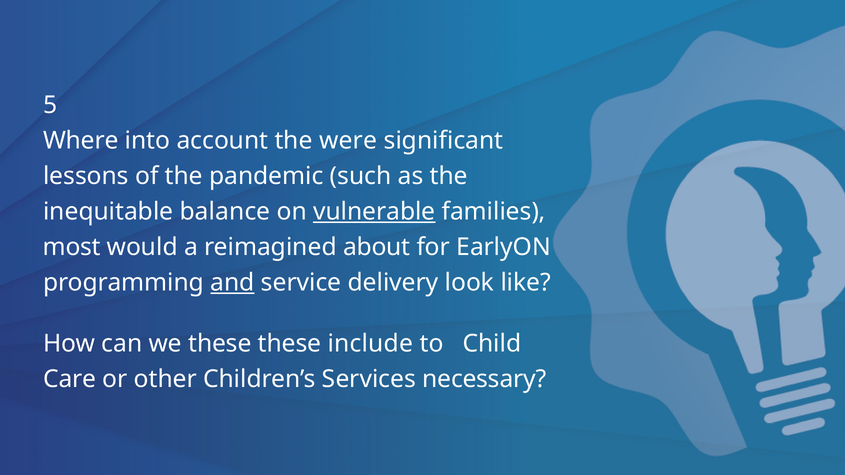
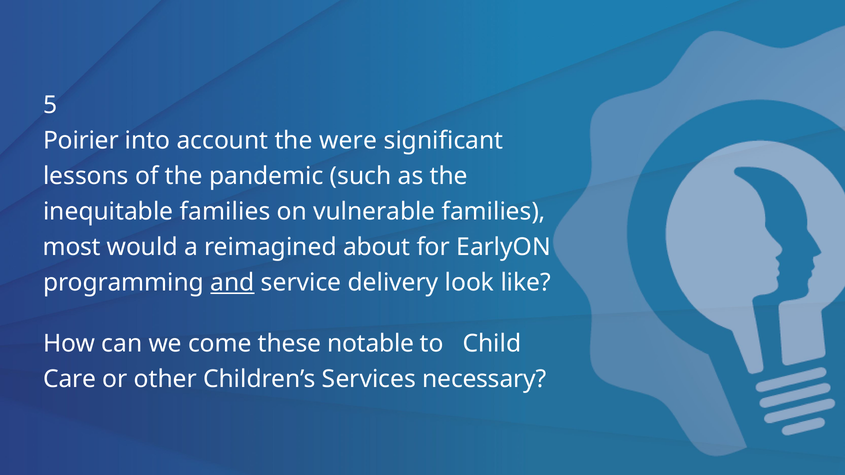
Where: Where -> Poirier
inequitable balance: balance -> families
vulnerable underline: present -> none
we these: these -> come
include: include -> notable
